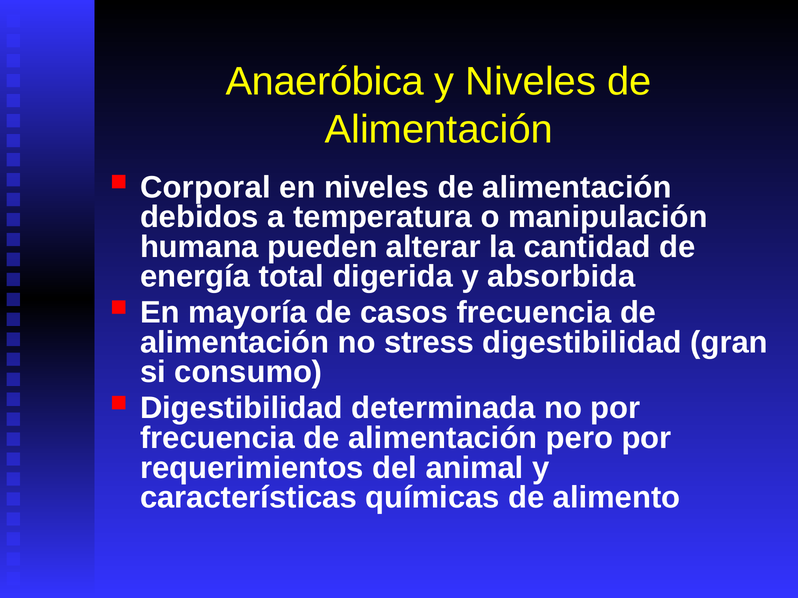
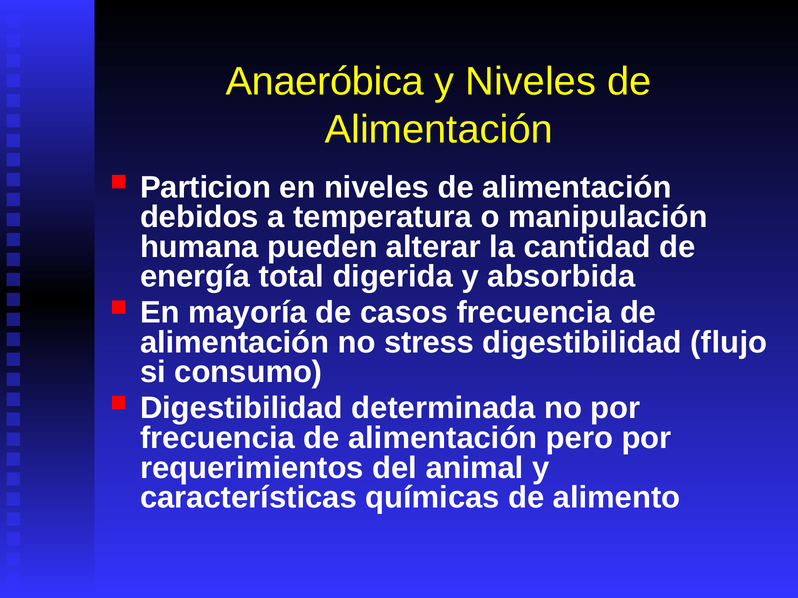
Corporal: Corporal -> Particion
gran: gran -> flujo
